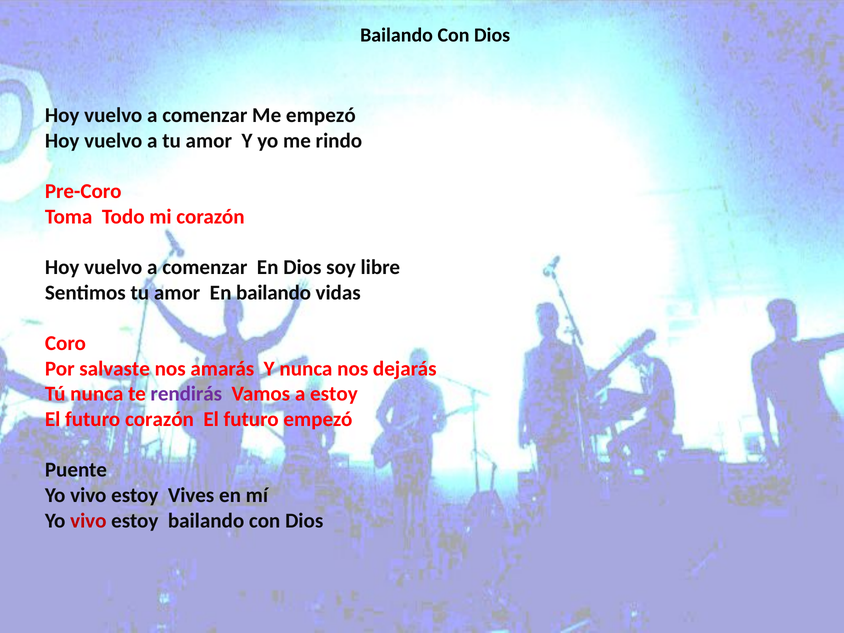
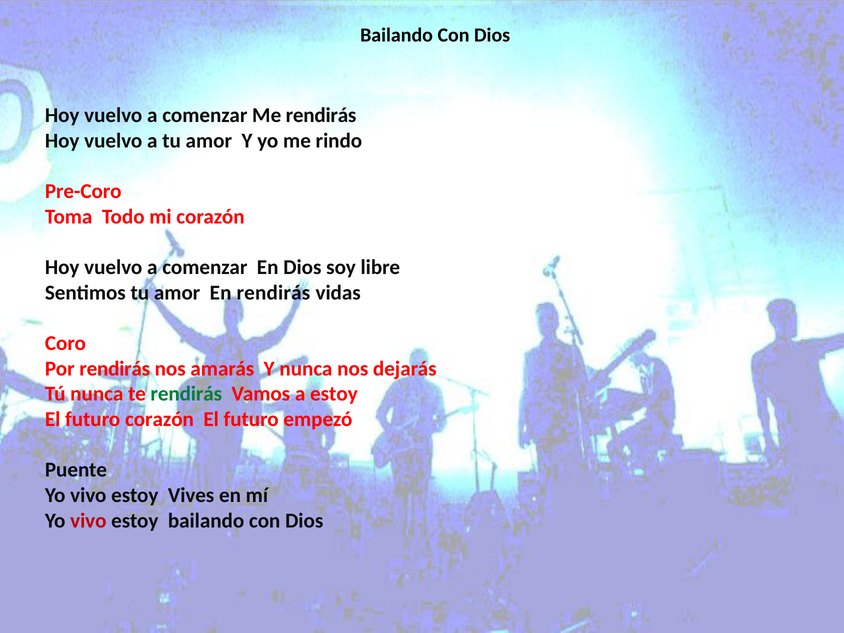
Me empezó: empezó -> rendirás
En bailando: bailando -> rendirás
Por salvaste: salvaste -> rendirás
rendirás at (186, 394) colour: purple -> green
